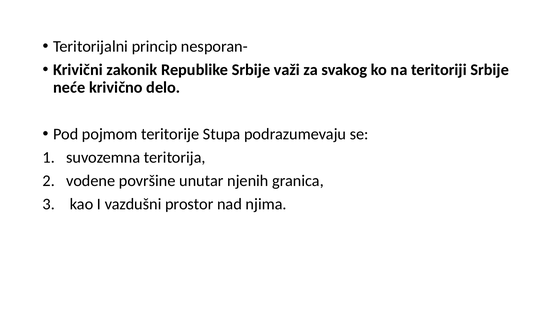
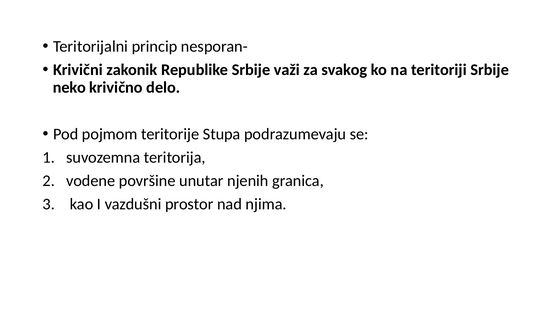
neće: neće -> neko
